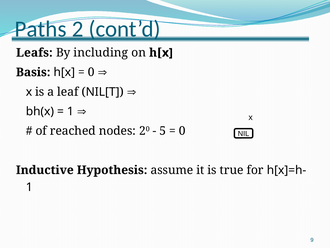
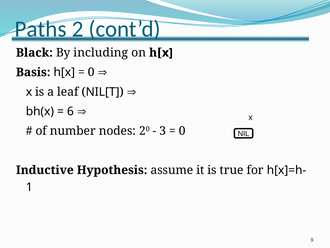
Leafs: Leafs -> Black
1 at (70, 111): 1 -> 6
reached: reached -> number
5: 5 -> 3
